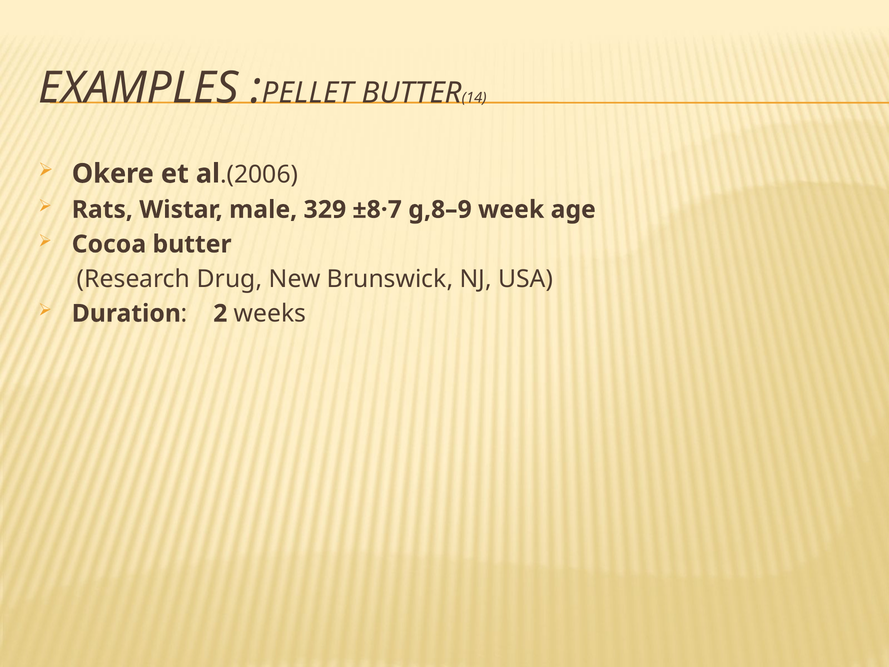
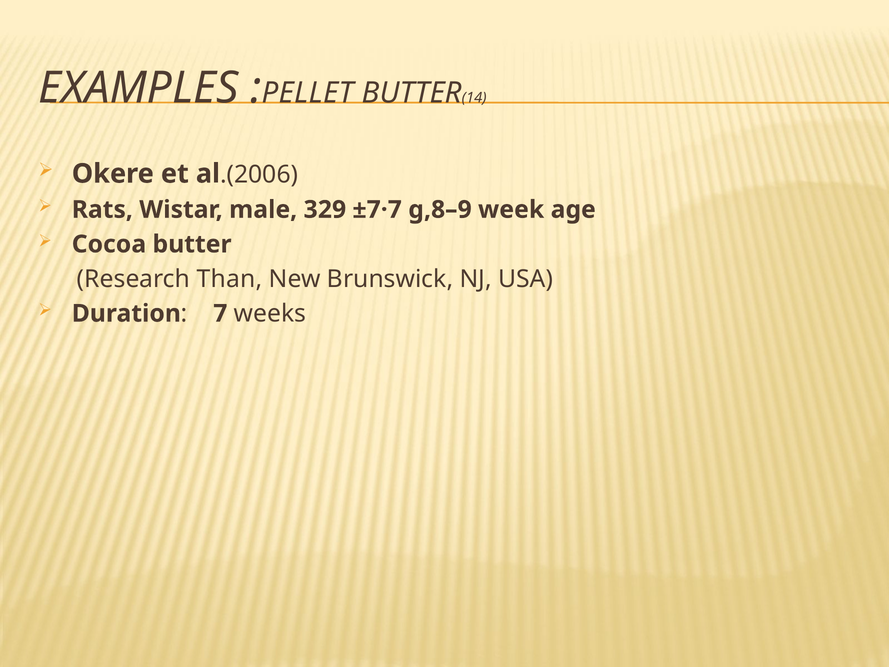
±8·7: ±8·7 -> ±7·7
Drug: Drug -> Than
2: 2 -> 7
